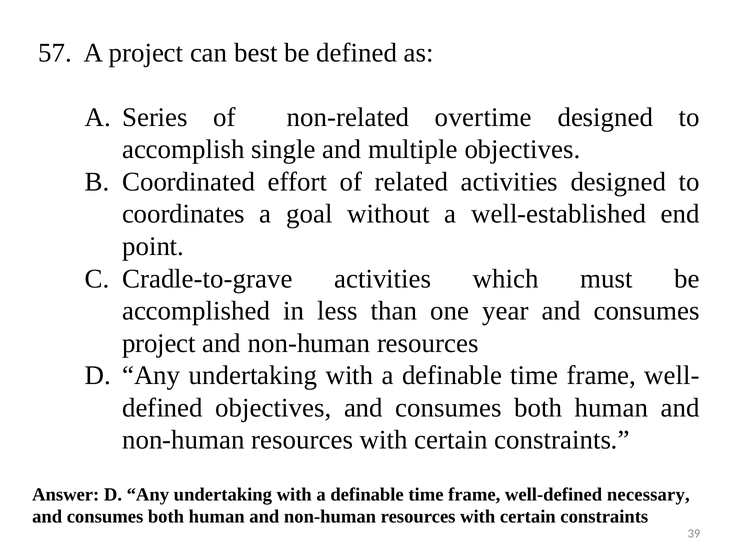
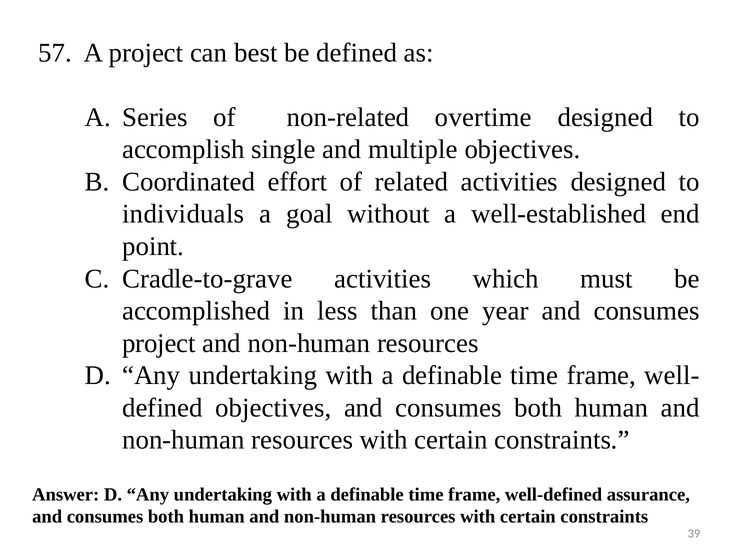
coordinates: coordinates -> individuals
necessary: necessary -> assurance
